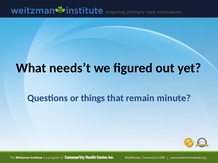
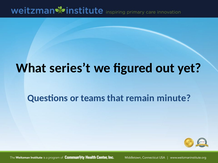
needs’t: needs’t -> series’t
things: things -> teams
